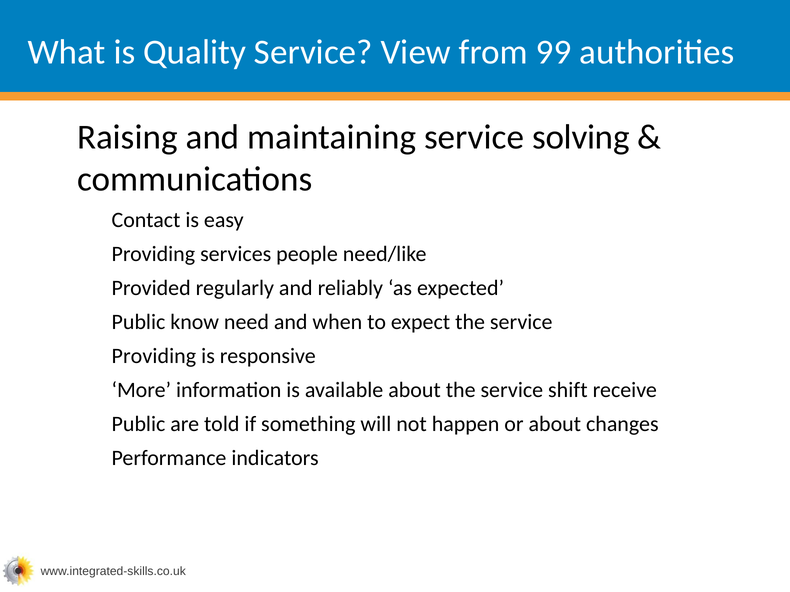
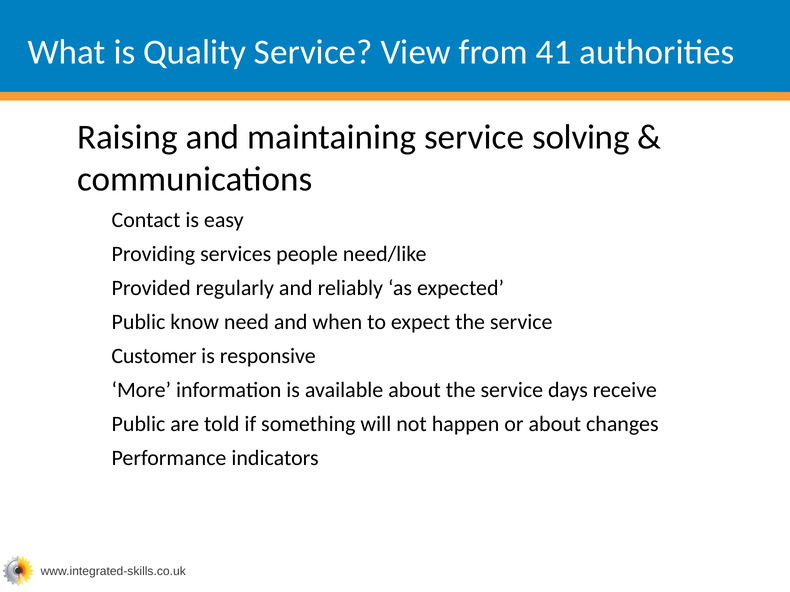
99: 99 -> 41
Providing at (154, 356): Providing -> Customer
shift: shift -> days
